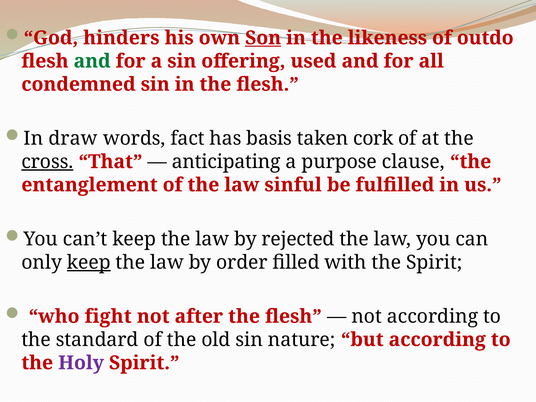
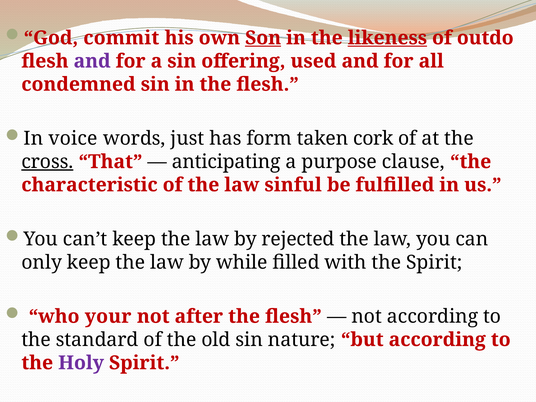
hinders: hinders -> commit
likeness underline: none -> present
and at (92, 61) colour: green -> purple
draw: draw -> voice
fact: fact -> just
basis: basis -> form
entanglement: entanglement -> characteristic
keep at (89, 262) underline: present -> none
order: order -> while
fight: fight -> your
